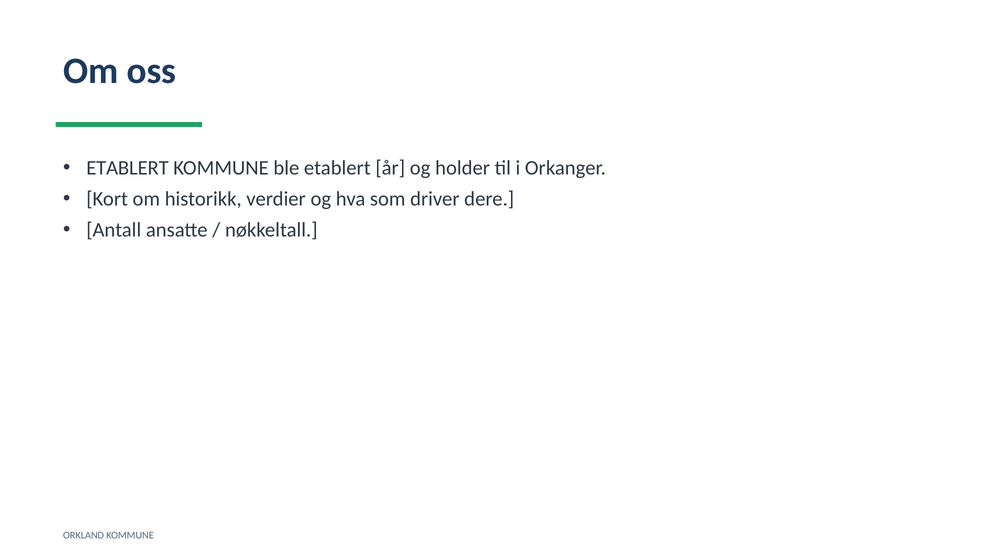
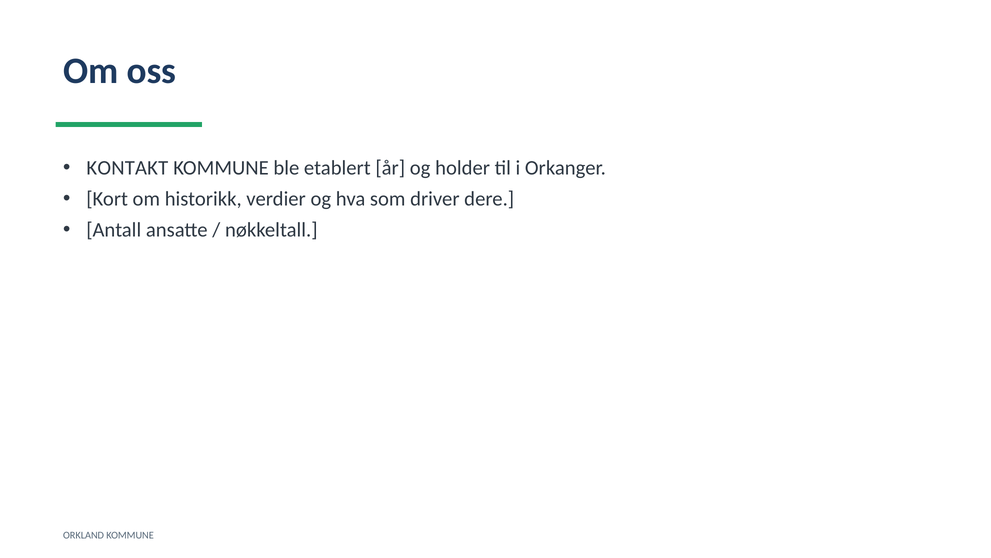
ETABLERT at (127, 168): ETABLERT -> KONTAKT
